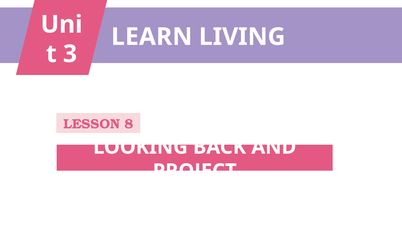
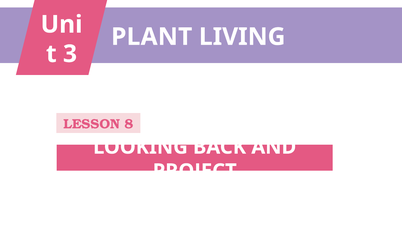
LEARN: LEARN -> PLANT
